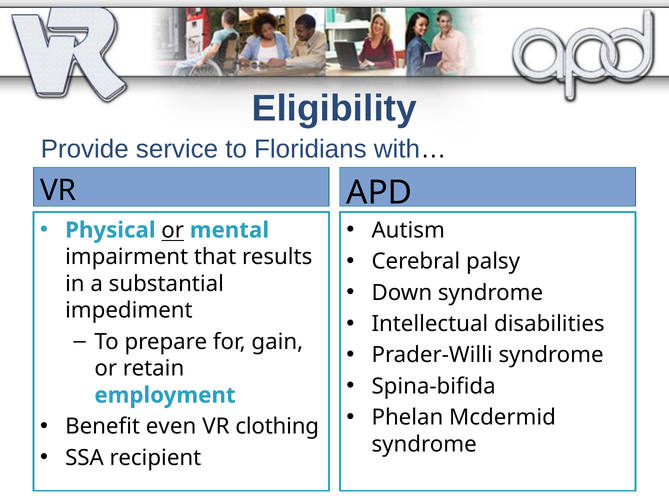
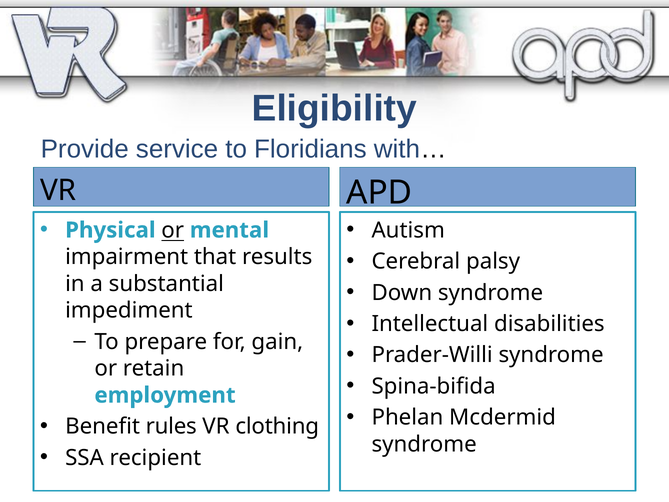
even: even -> rules
